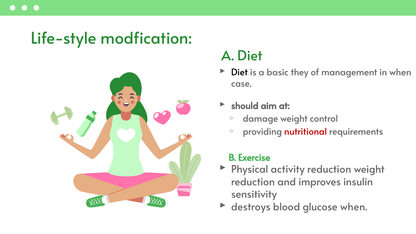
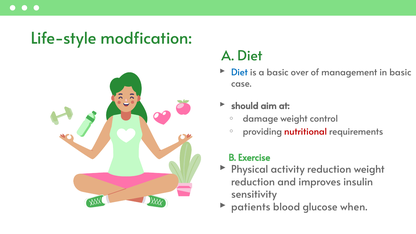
Diet at (239, 73) colour: black -> blue
they: they -> over
in when: when -> basic
destroys: destroys -> patients
